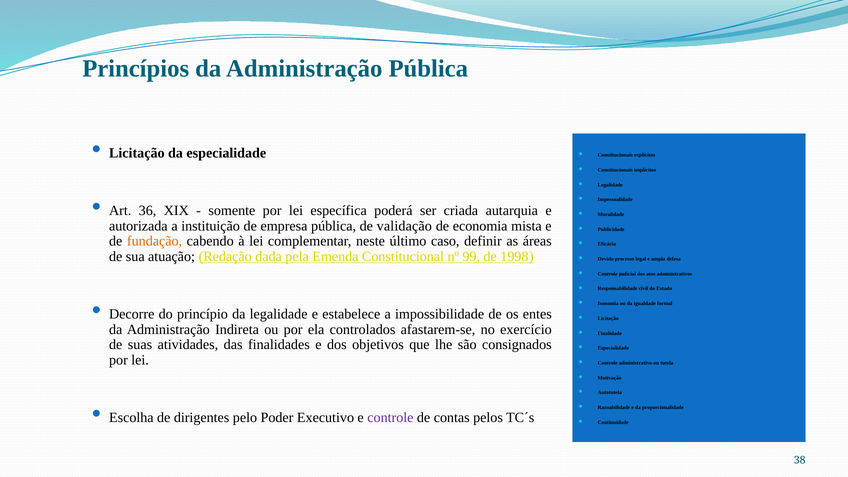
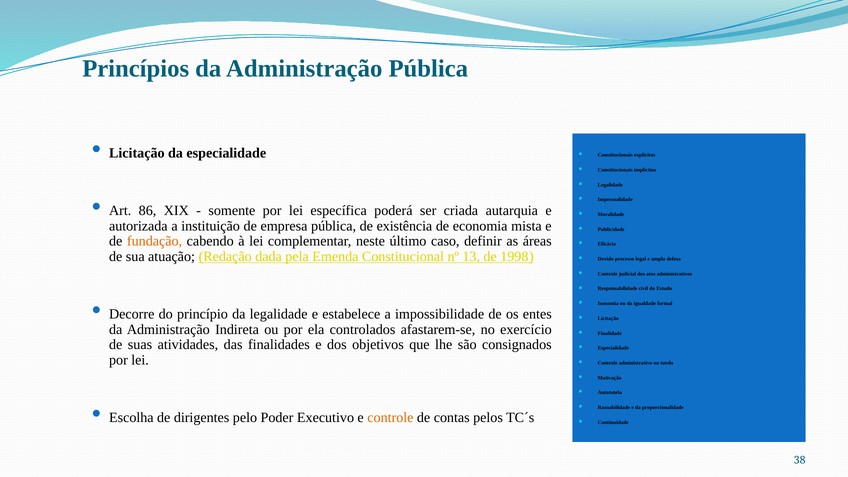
36: 36 -> 86
validação: validação -> existência
99: 99 -> 13
controle at (390, 417) colour: purple -> orange
